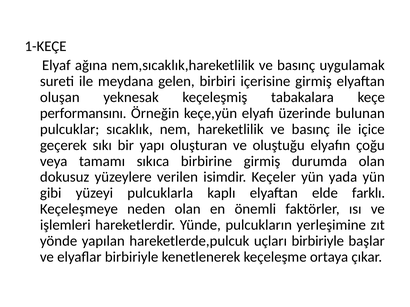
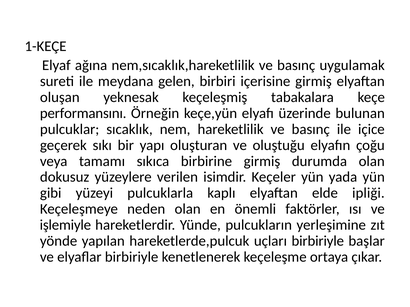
farklı: farklı -> ipliği
işlemleri: işlemleri -> işlemiyle
